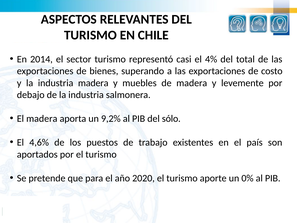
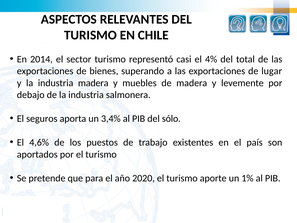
costo: costo -> lugar
El madera: madera -> seguros
9,2%: 9,2% -> 3,4%
0%: 0% -> 1%
